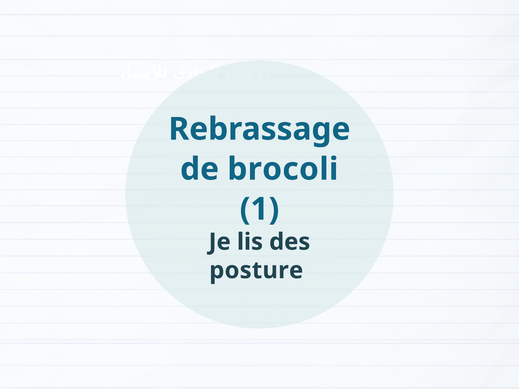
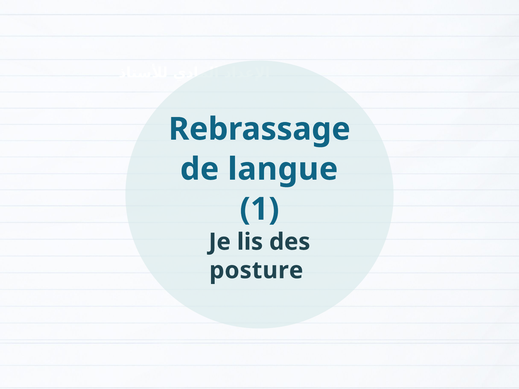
brocoli: brocoli -> langue
